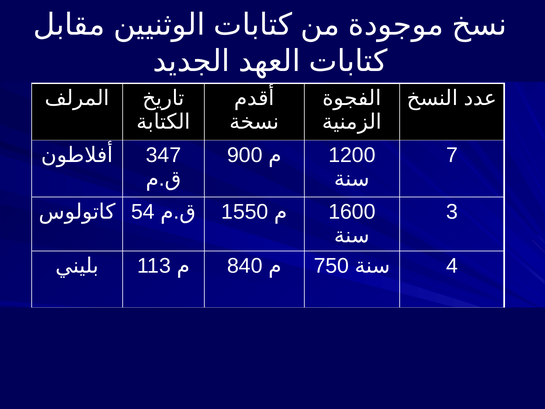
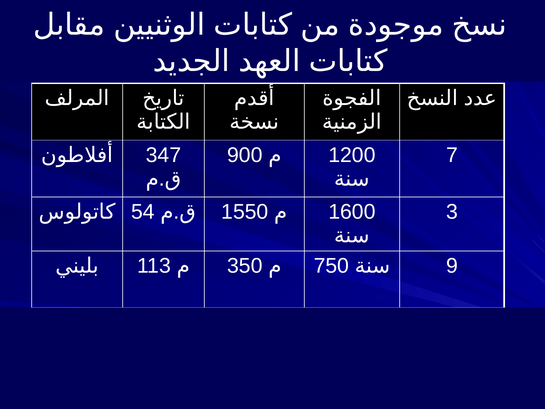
840: 840 -> 350
4: 4 -> 9
